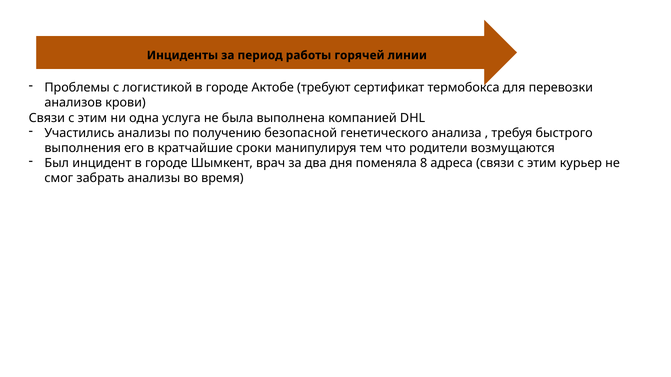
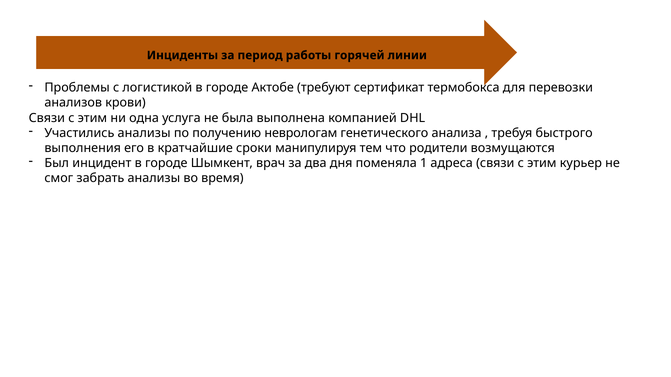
безопасной: безопасной -> неврологам
8: 8 -> 1
